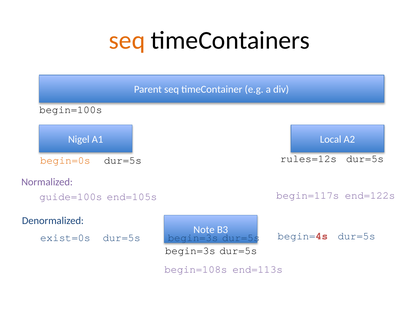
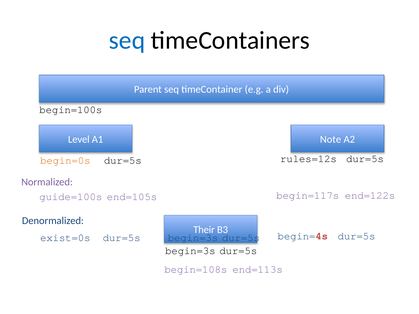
seq at (127, 41) colour: orange -> blue
Nigel: Nigel -> Level
Local: Local -> Note
Note: Note -> Their
